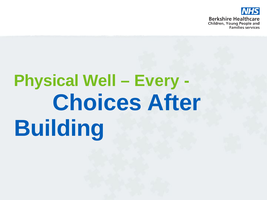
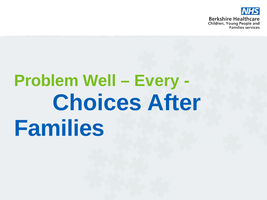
Physical: Physical -> Problem
Building: Building -> Families
